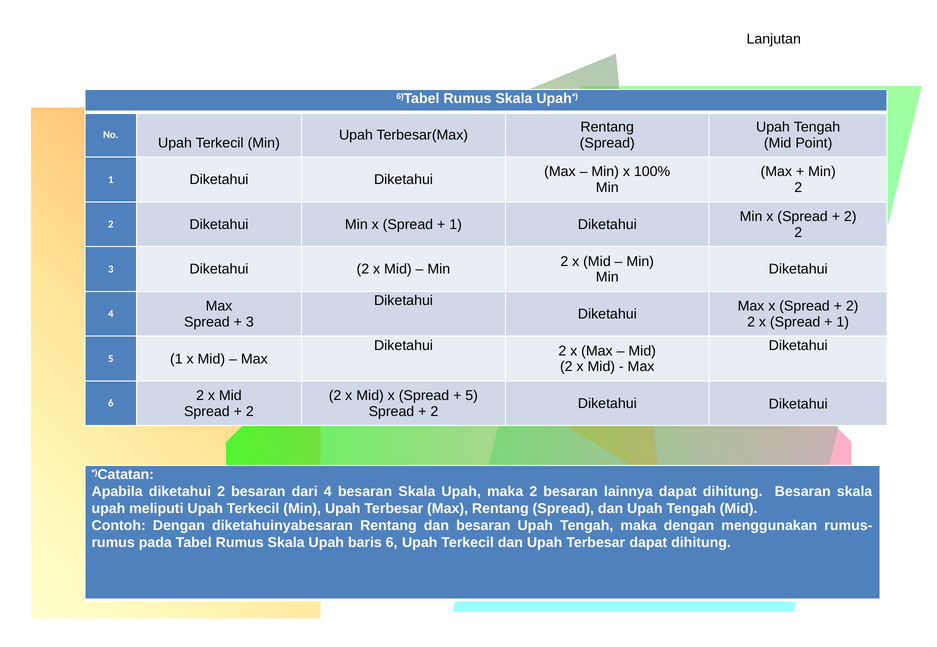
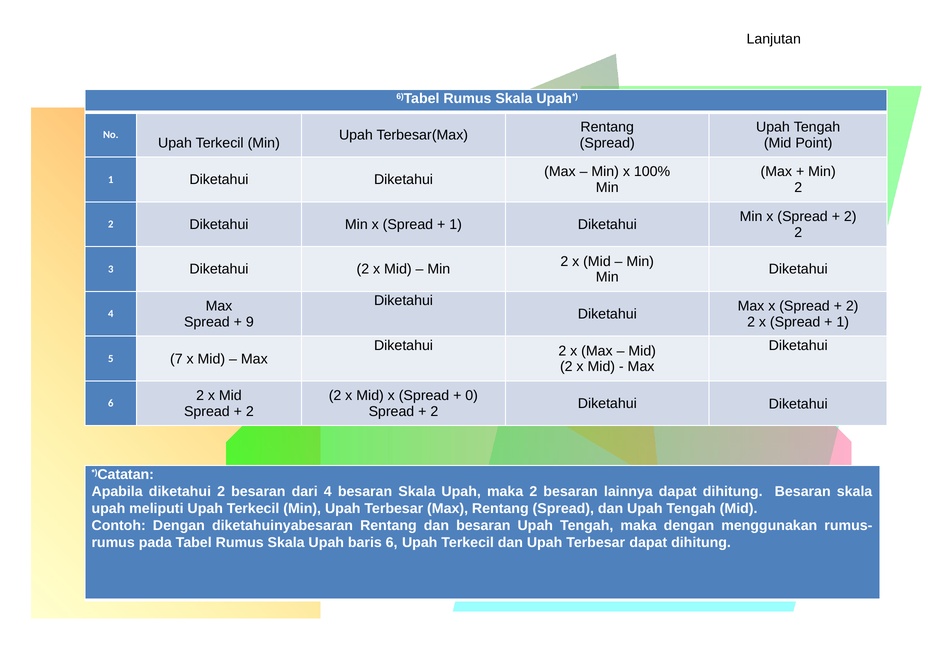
3 at (250, 322): 3 -> 9
5 1: 1 -> 7
5 at (472, 396): 5 -> 0
